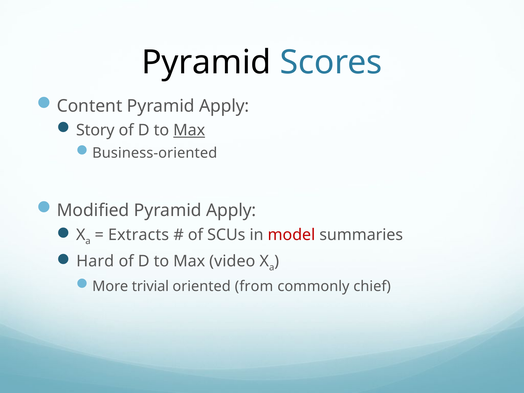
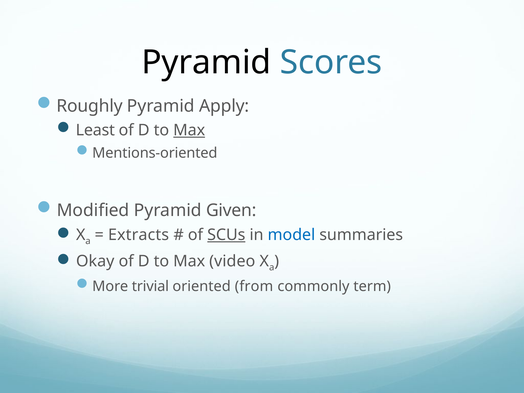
Content: Content -> Roughly
Story: Story -> Least
Business-oriented: Business-oriented -> Mentions-oriented
Modified Pyramid Apply: Apply -> Given
SCUs underline: none -> present
model colour: red -> blue
Hard: Hard -> Okay
chief: chief -> term
